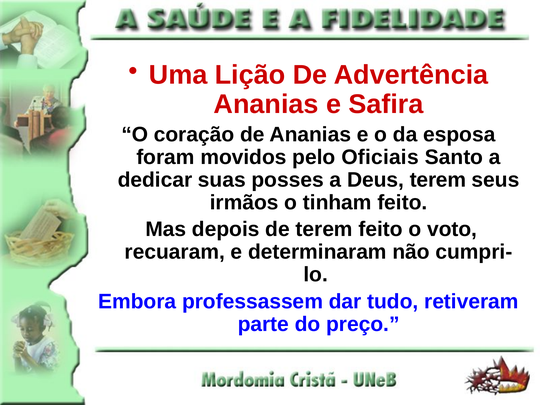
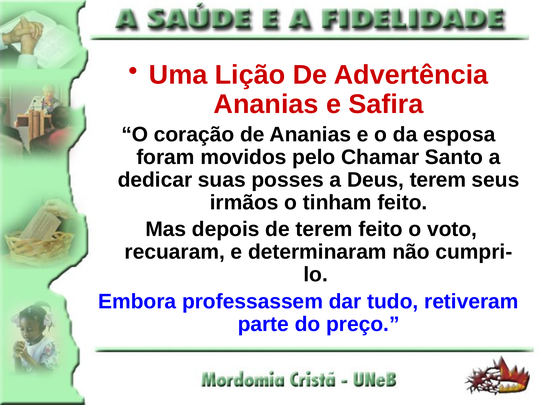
Oficiais: Oficiais -> Chamar
